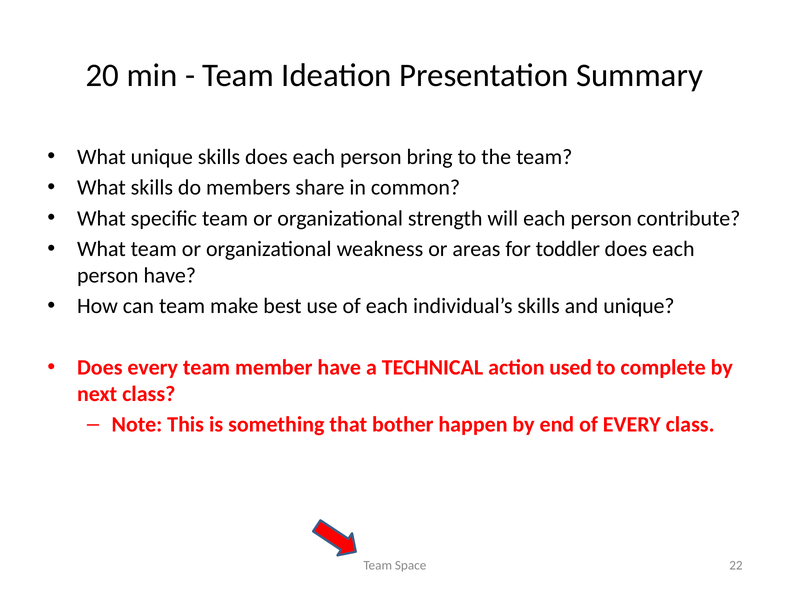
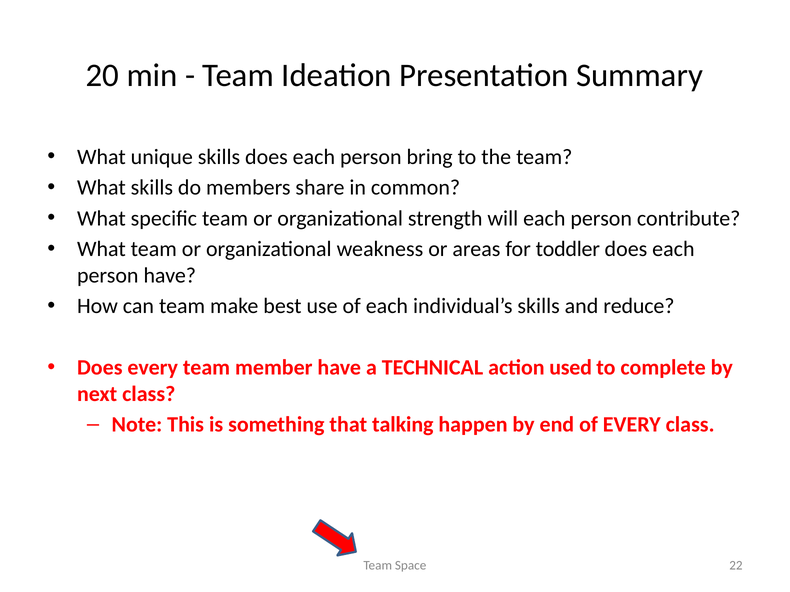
and unique: unique -> reduce
bother: bother -> talking
